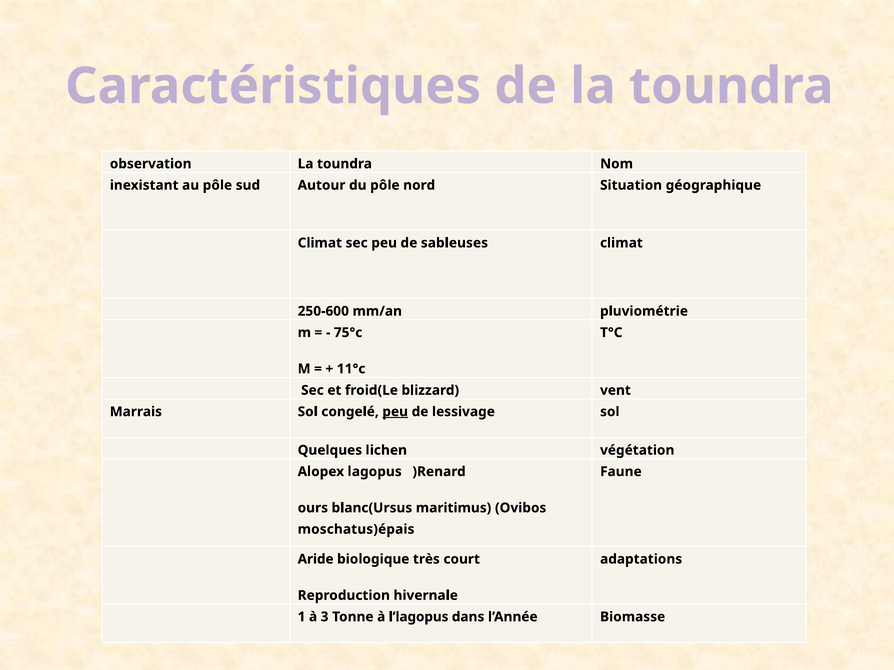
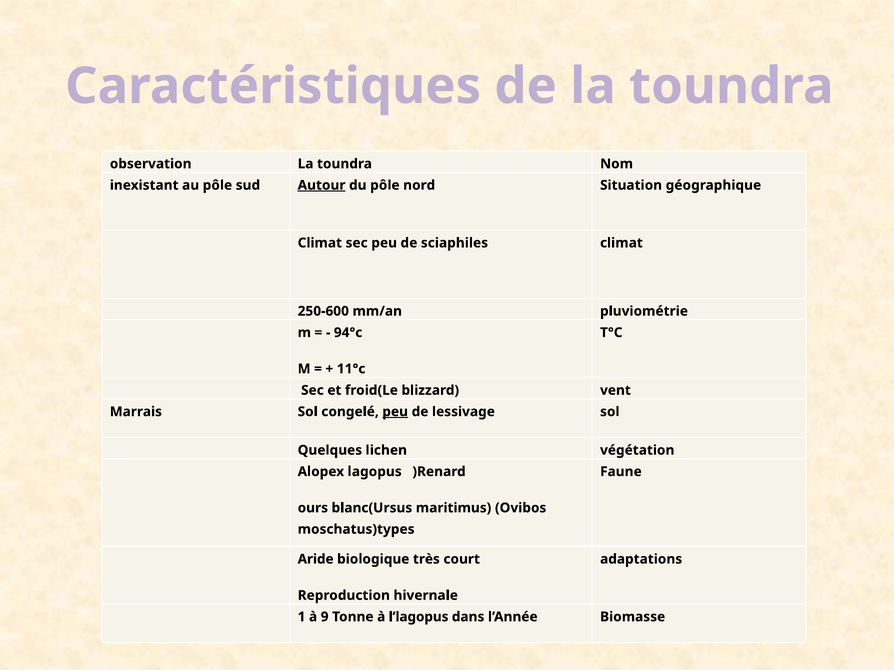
Autour underline: none -> present
sableuses: sableuses -> sciaphiles
75°c: 75°c -> 94°c
moschatus)épais: moschatus)épais -> moschatus)types
3: 3 -> 9
